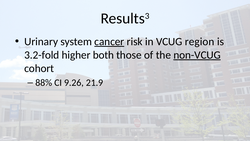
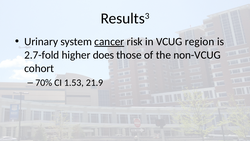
3.2-fold: 3.2-fold -> 2.7-fold
both: both -> does
non-VCUG underline: present -> none
88%: 88% -> 70%
9.26: 9.26 -> 1.53
